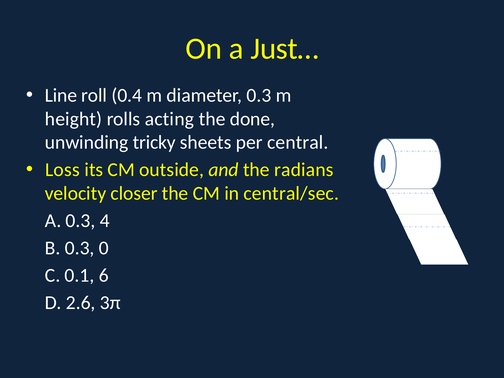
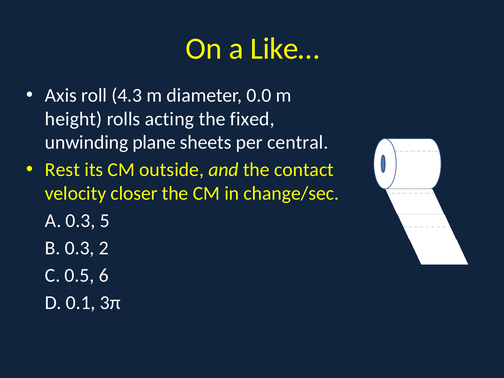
Just…: Just… -> Like…
Line: Line -> Axis
0.4: 0.4 -> 4.3
diameter 0.3: 0.3 -> 0.0
done: done -> fixed
tricky: tricky -> plane
Loss: Loss -> Rest
radians: radians -> contact
central/sec: central/sec -> change/sec
4: 4 -> 5
0: 0 -> 2
0.1: 0.1 -> 0.5
2.6: 2.6 -> 0.1
